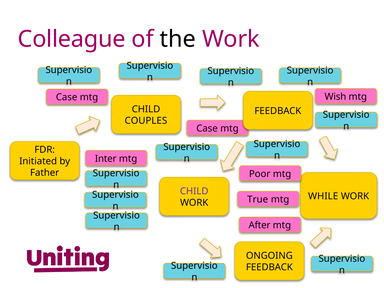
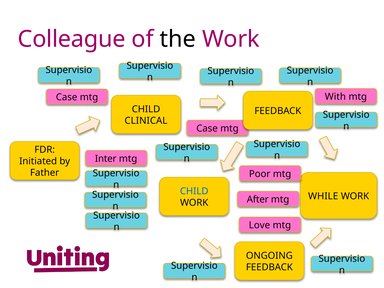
Wish: Wish -> With
COUPLES: COUPLES -> CLINICAL
CHILD at (194, 191) colour: purple -> blue
True: True -> After
After: After -> Love
